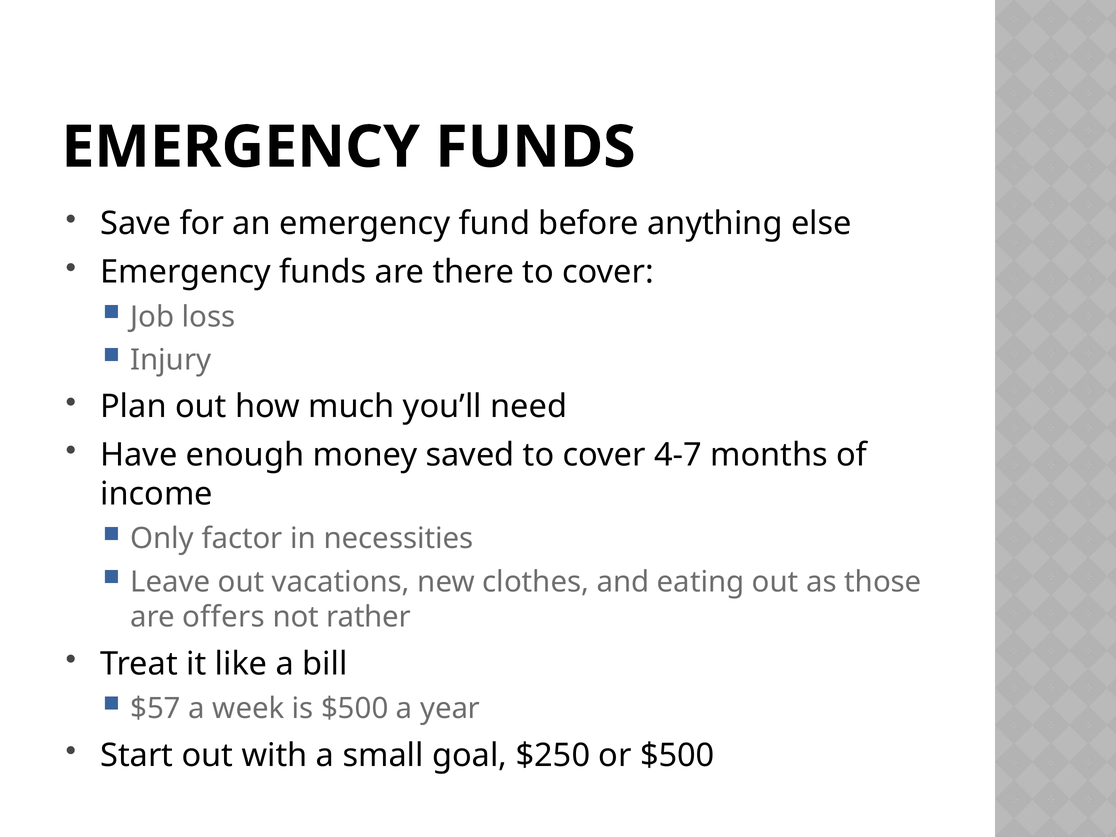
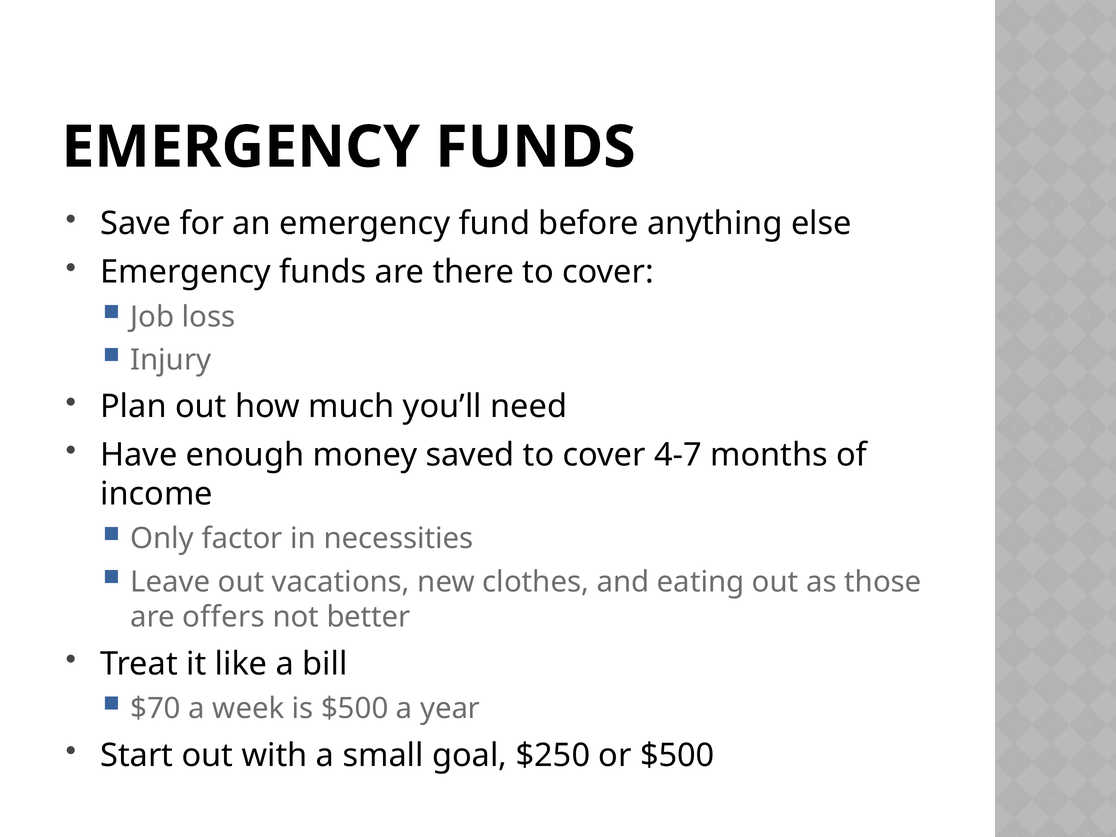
rather: rather -> better
$57: $57 -> $70
